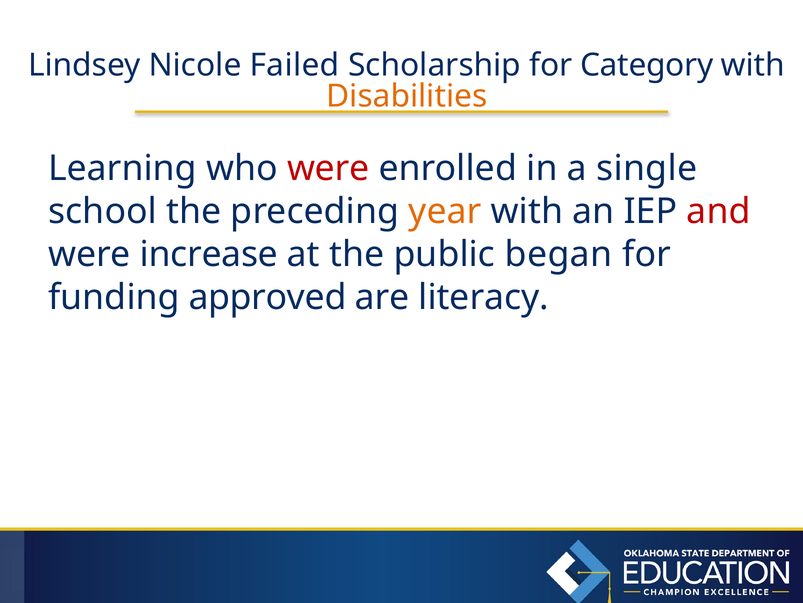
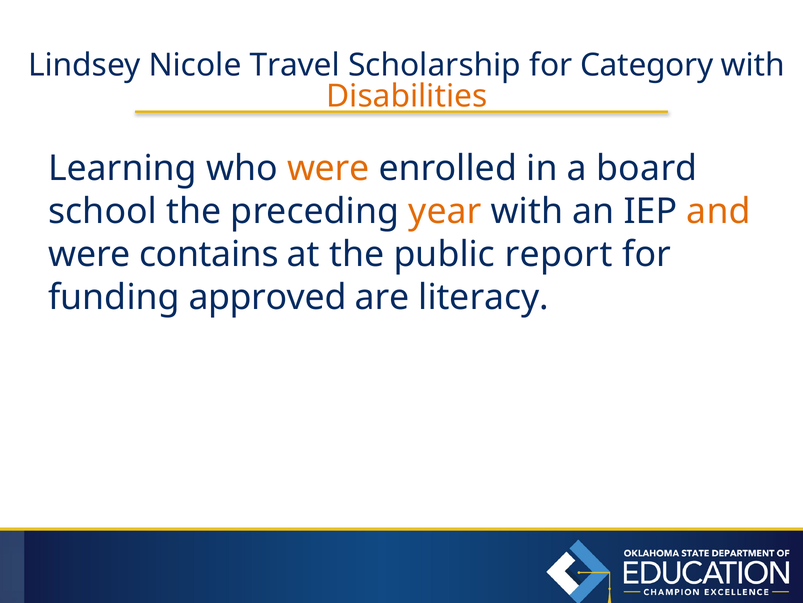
Failed: Failed -> Travel
were at (328, 168) colour: red -> orange
single: single -> board
and colour: red -> orange
increase: increase -> contains
began: began -> report
